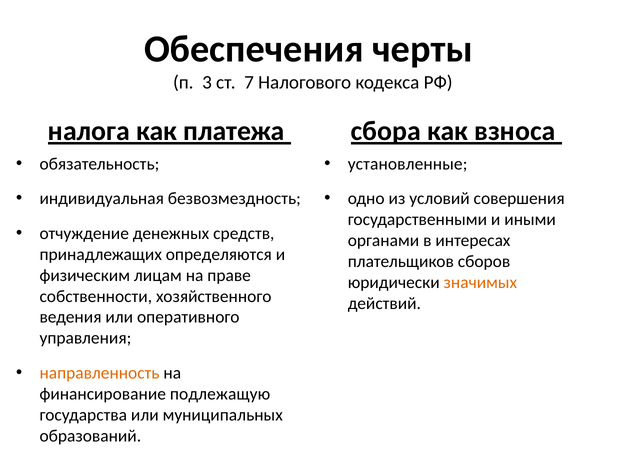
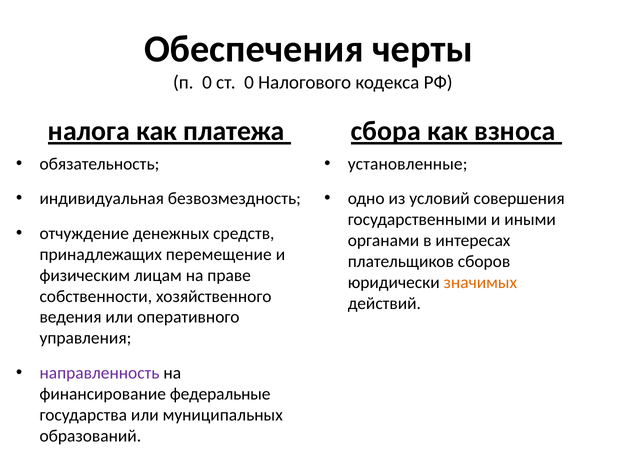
п 3: 3 -> 0
ст 7: 7 -> 0
определяются: определяются -> перемещение
направленность colour: orange -> purple
подлежащую: подлежащую -> федеральные
